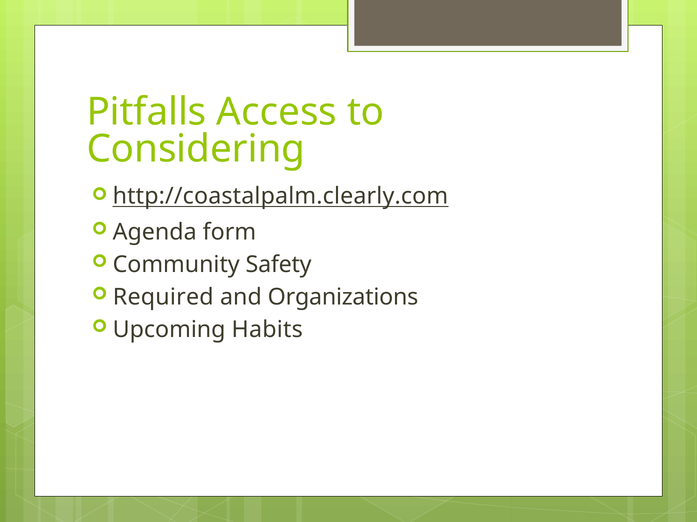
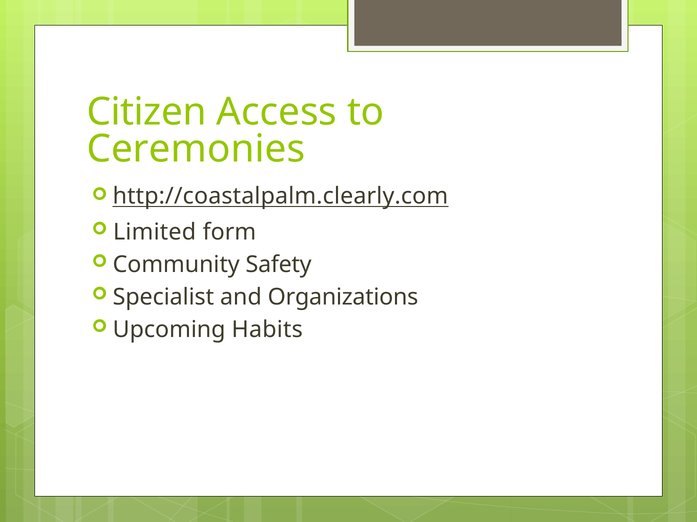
Pitfalls: Pitfalls -> Citizen
Considering: Considering -> Ceremonies
Agenda: Agenda -> Limited
Required: Required -> Specialist
